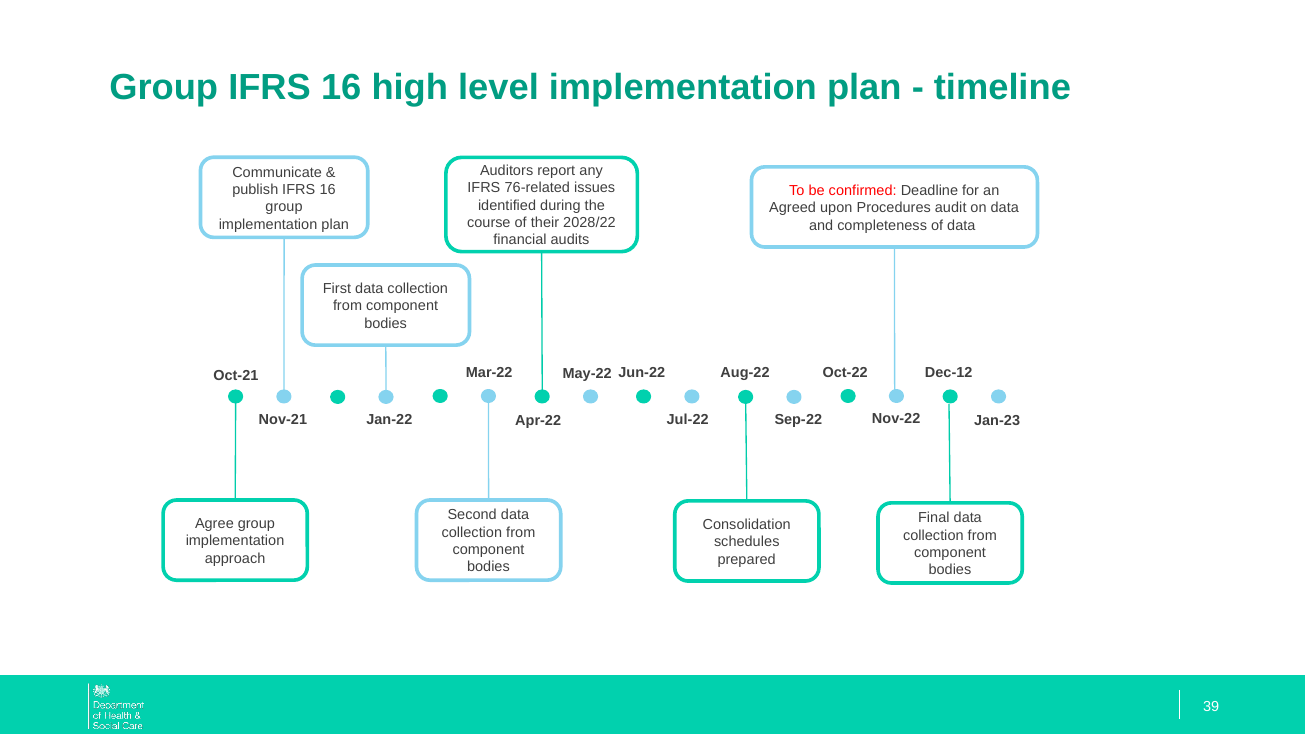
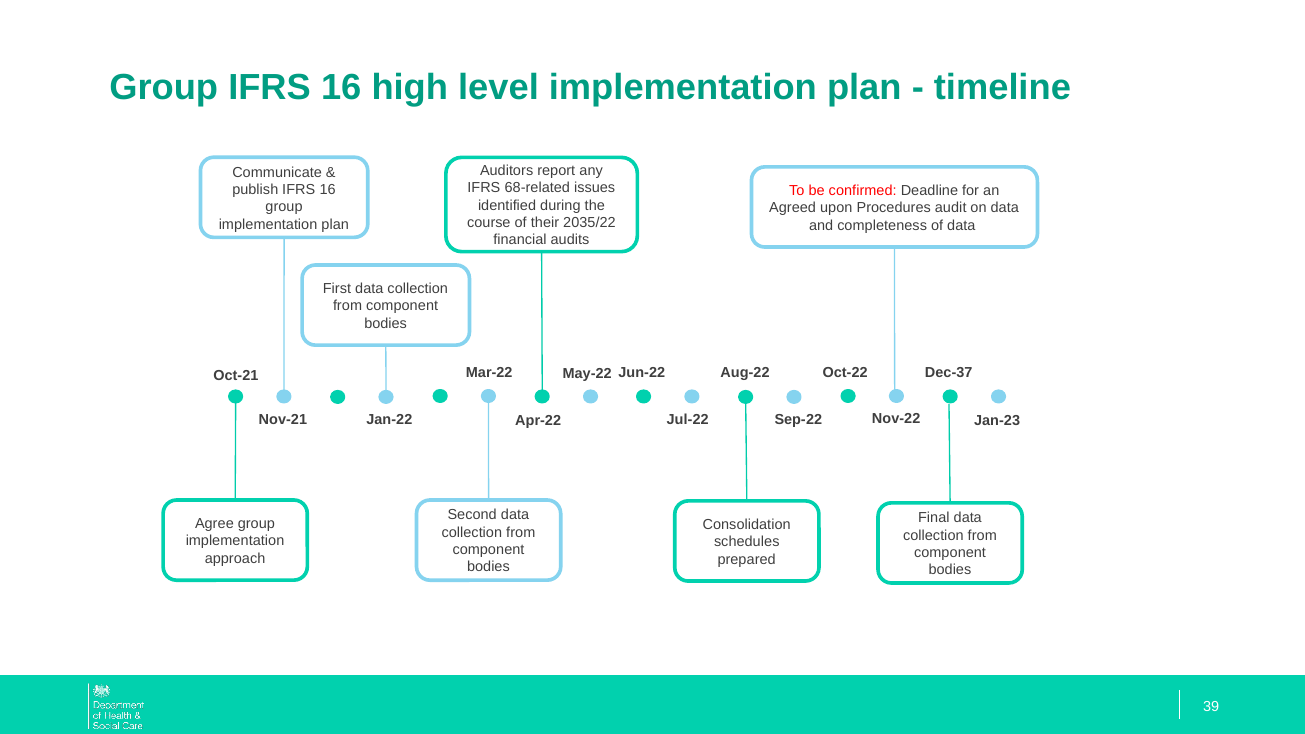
76-related: 76-related -> 68-related
2028/22: 2028/22 -> 2035/22
Dec-12: Dec-12 -> Dec-37
